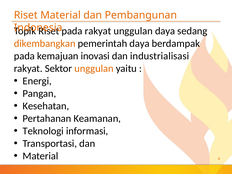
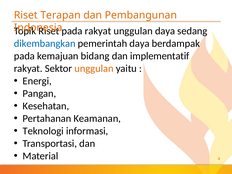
Riset Material: Material -> Terapan
dikembangkan colour: orange -> blue
inovasi: inovasi -> bidang
industrialisasi: industrialisasi -> implementatif
